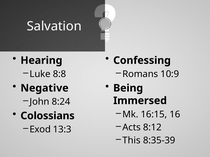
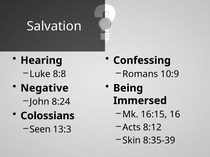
Exod: Exod -> Seen
This: This -> Skin
